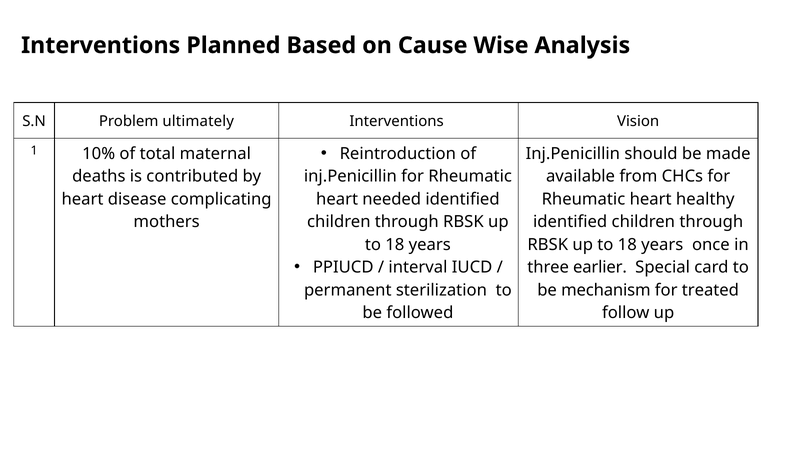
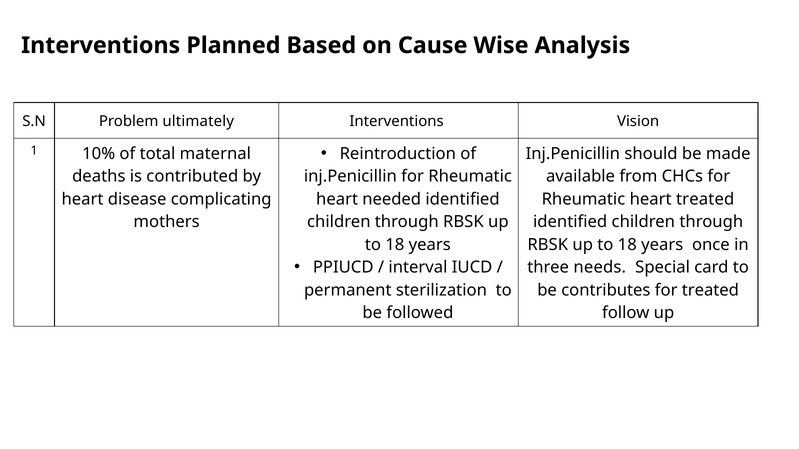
heart healthy: healthy -> treated
earlier: earlier -> needs
mechanism: mechanism -> contributes
